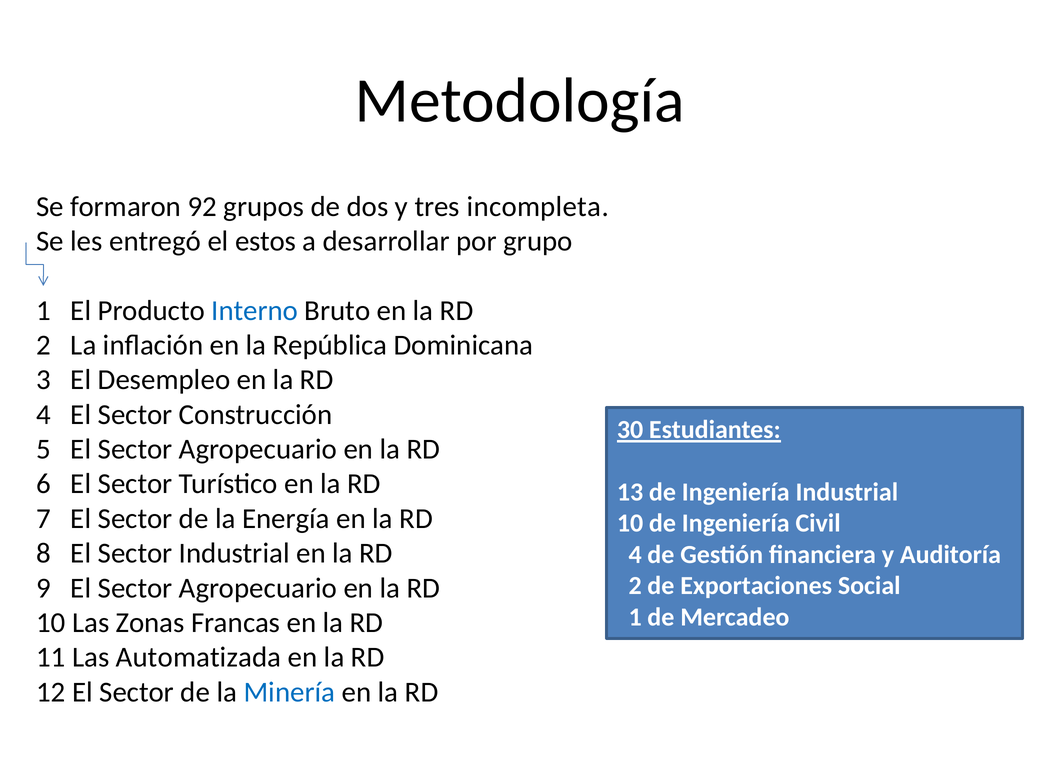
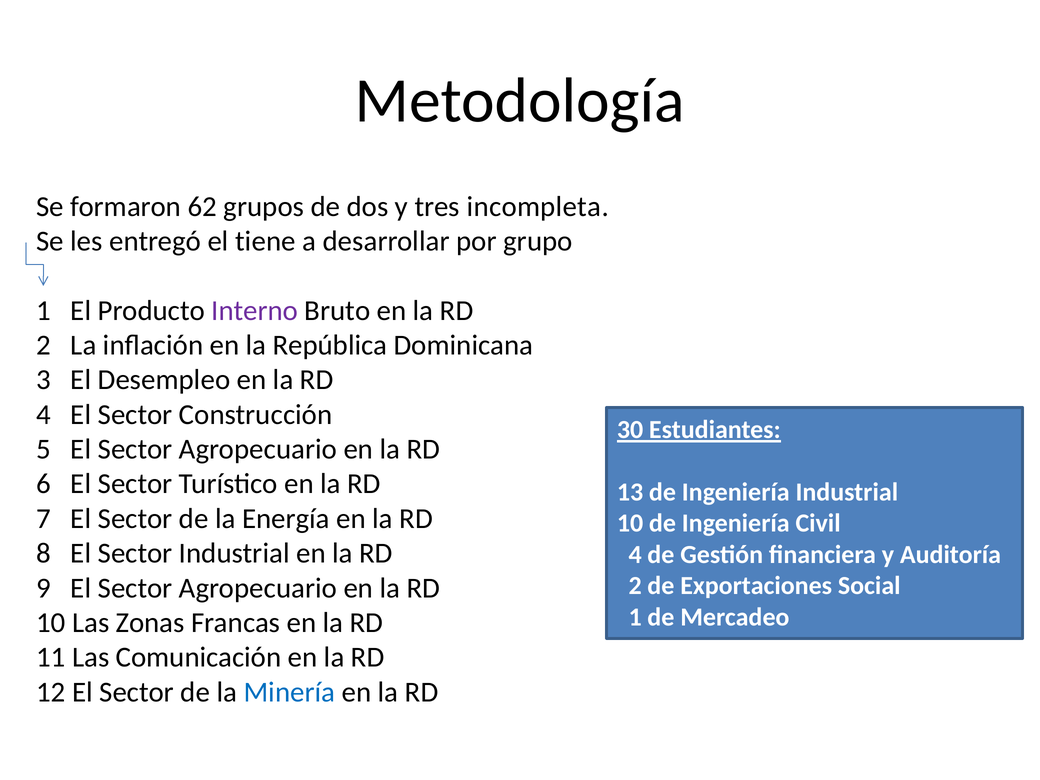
92: 92 -> 62
estos: estos -> tiene
Interno colour: blue -> purple
Automatizada: Automatizada -> Comunicación
